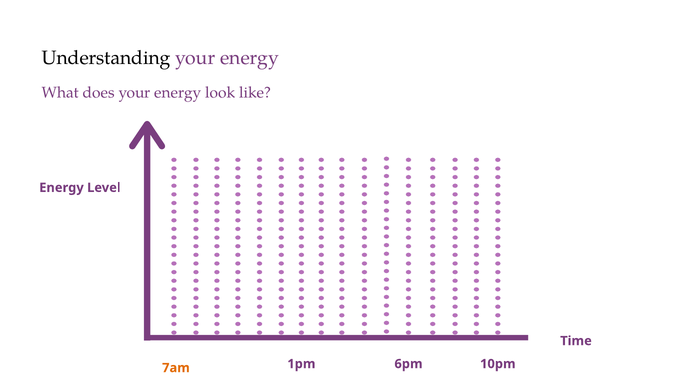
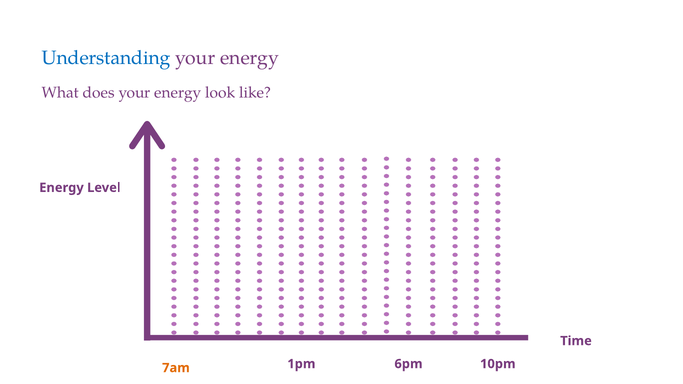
Understanding colour: black -> blue
